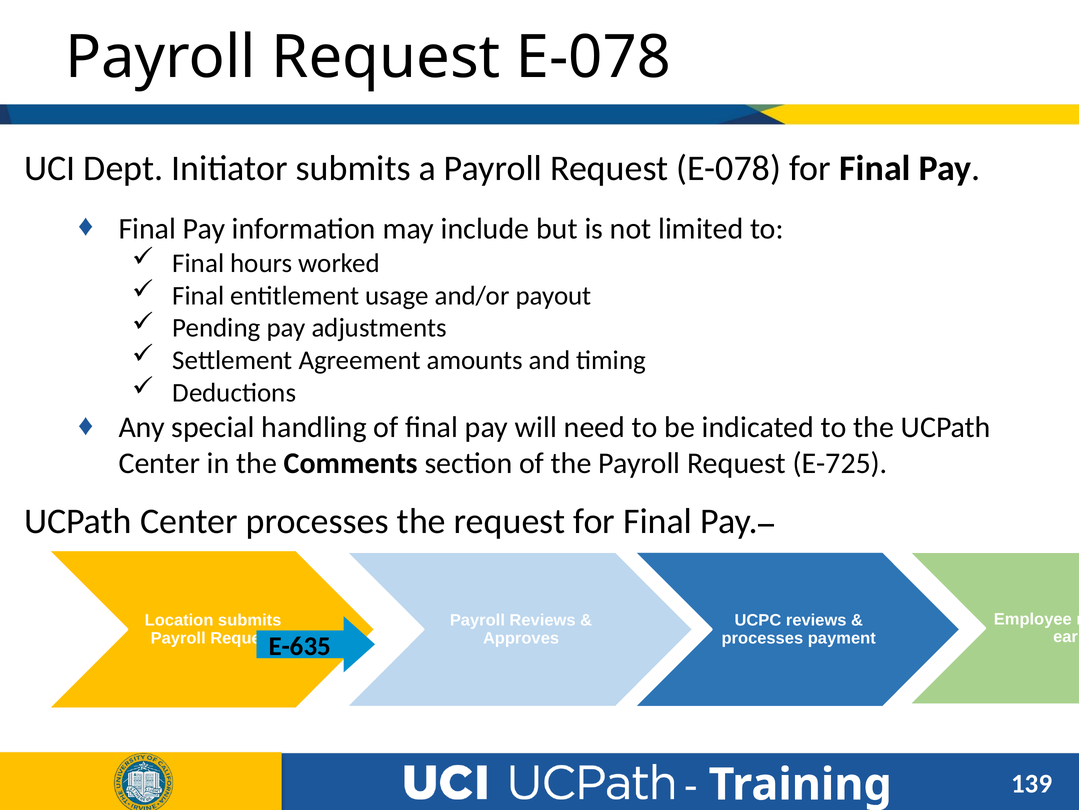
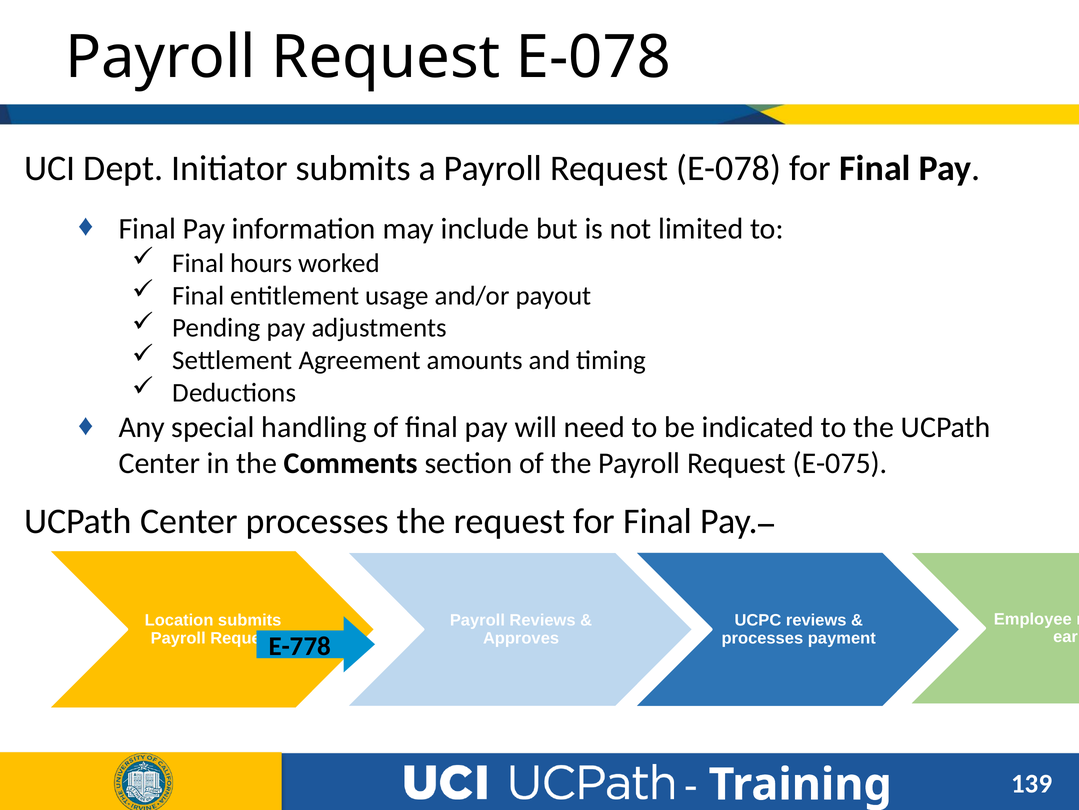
E-725: E-725 -> E-075
E-635: E-635 -> E-778
